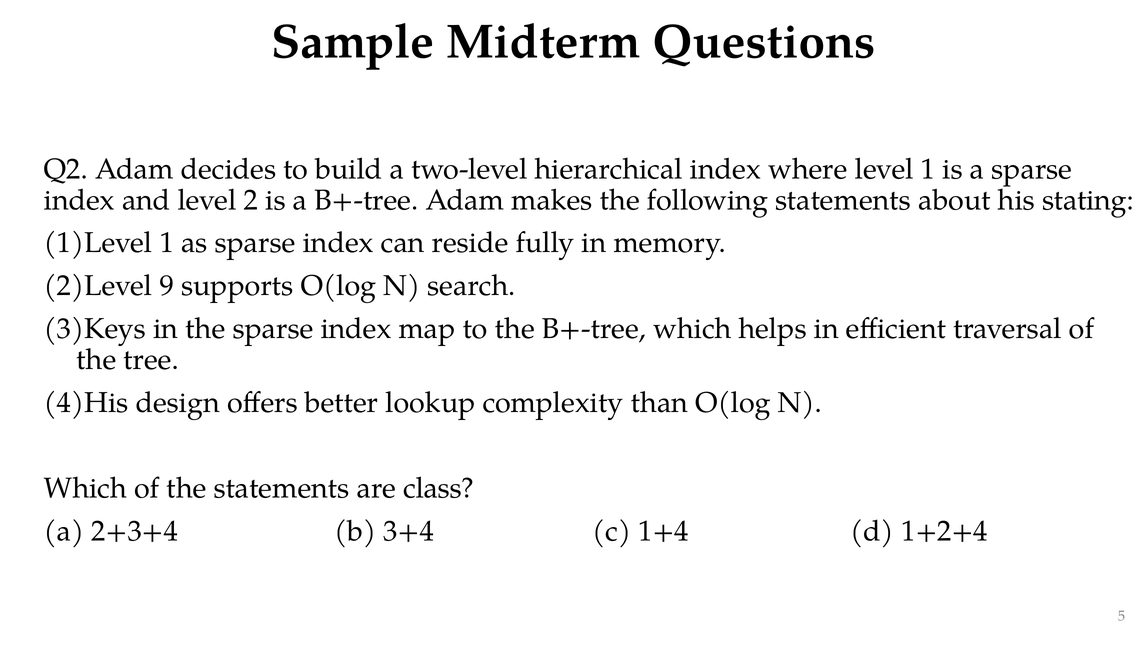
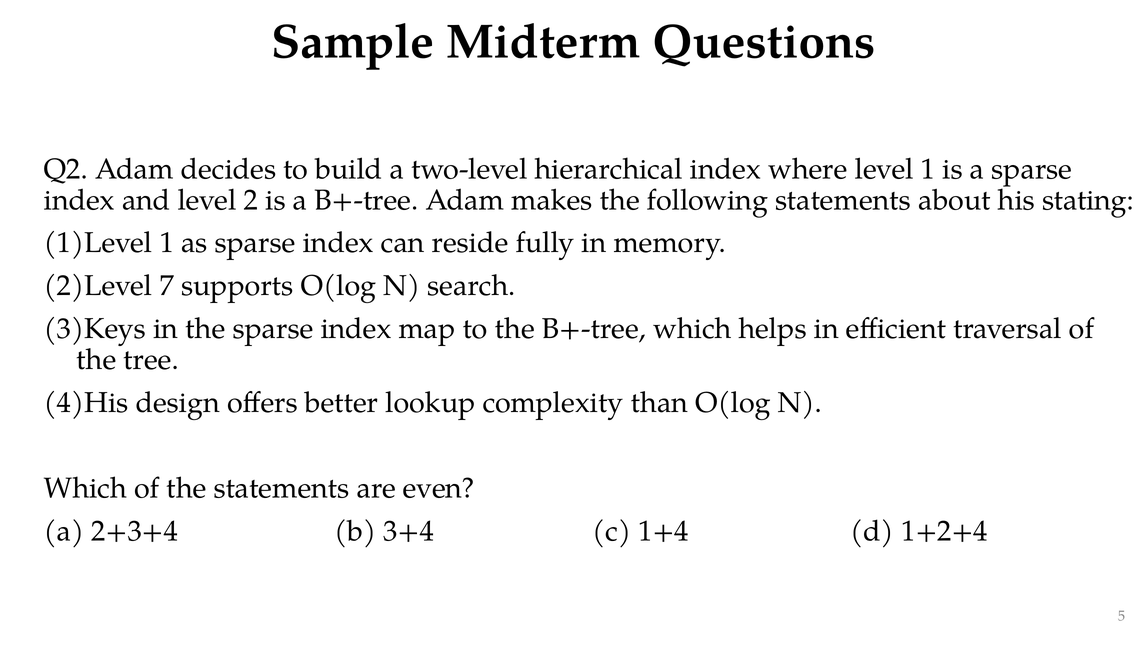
9: 9 -> 7
class: class -> even
